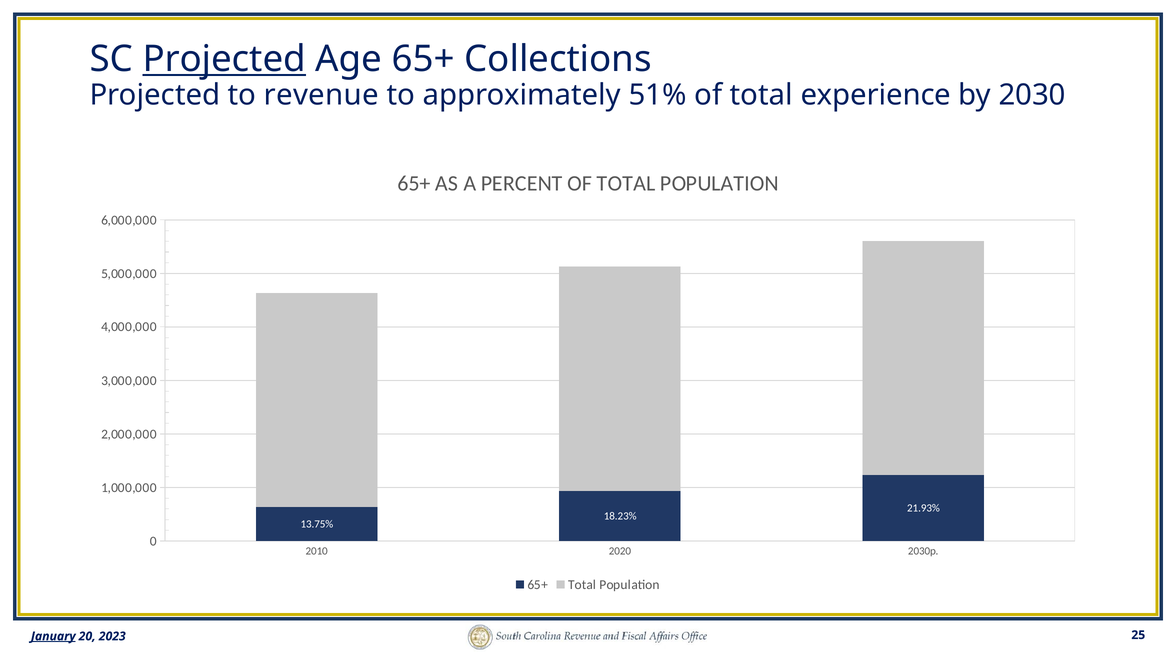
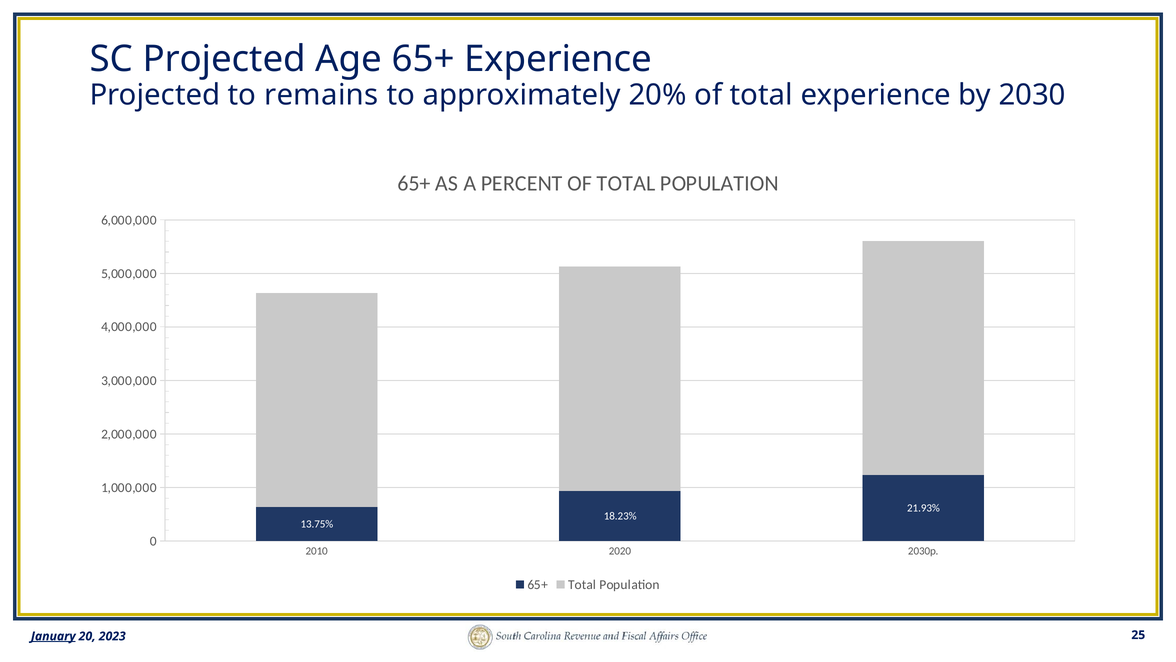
Projected at (224, 59) underline: present -> none
65+ Collections: Collections -> Experience
revenue: revenue -> remains
51%: 51% -> 20%
